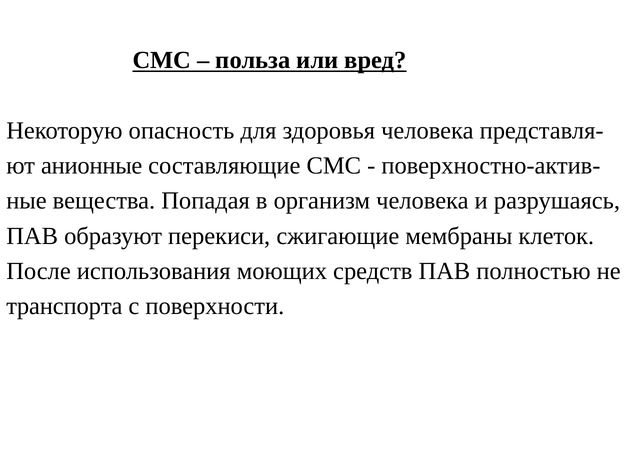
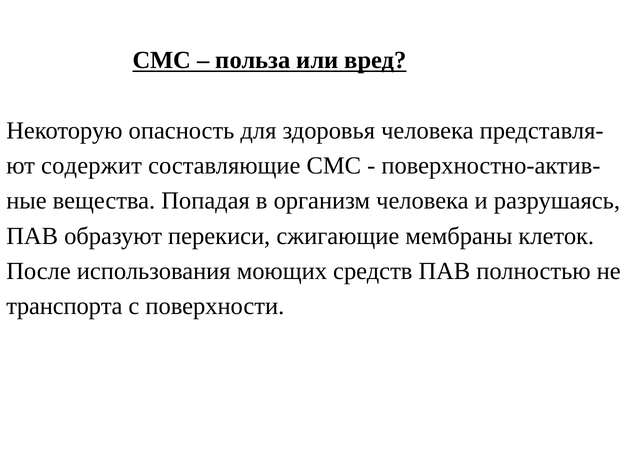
анионные: анионные -> содержит
